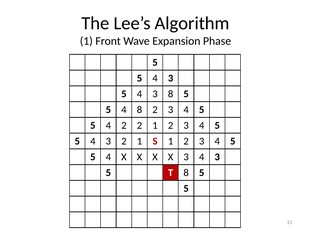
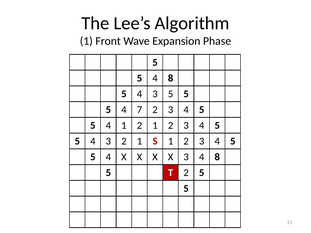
3 at (171, 78): 3 -> 8
3 8: 8 -> 5
4 8: 8 -> 7
4 2: 2 -> 1
3 4 3: 3 -> 8
T 8: 8 -> 2
